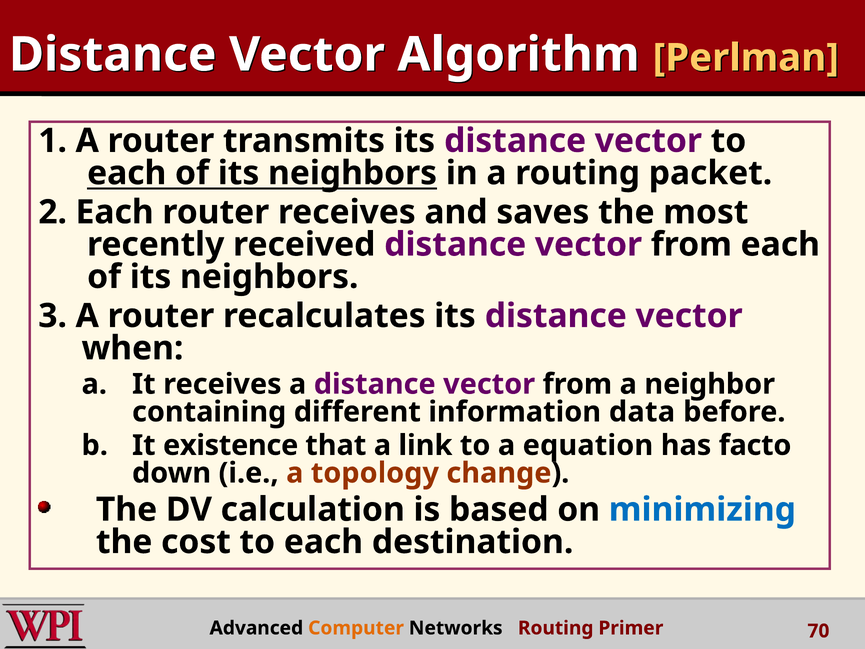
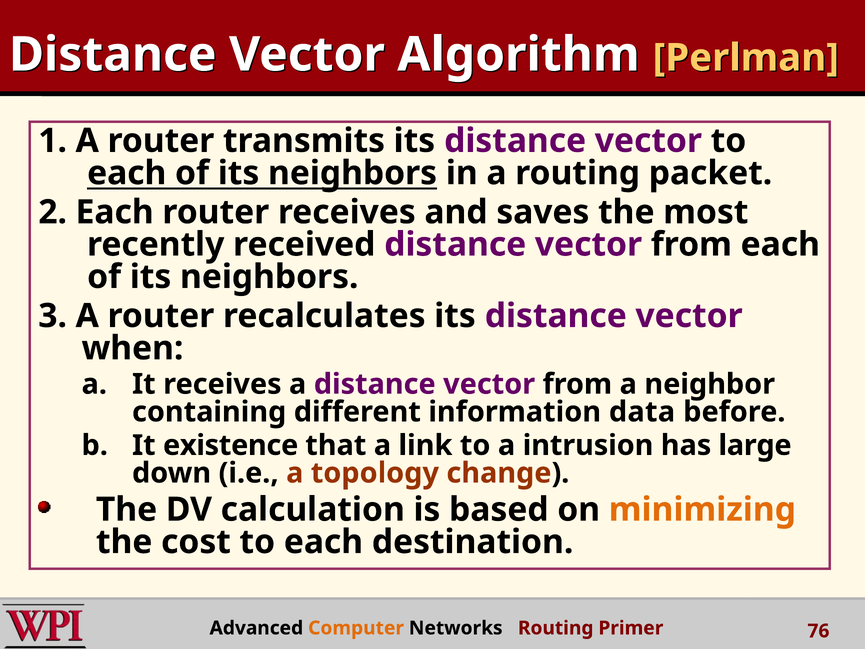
equation: equation -> intrusion
facto: facto -> large
minimizing colour: blue -> orange
70: 70 -> 76
